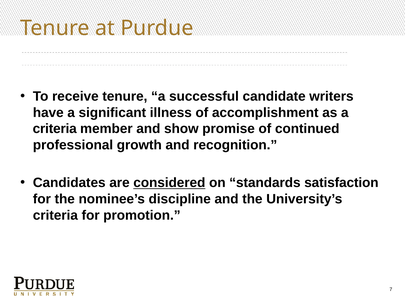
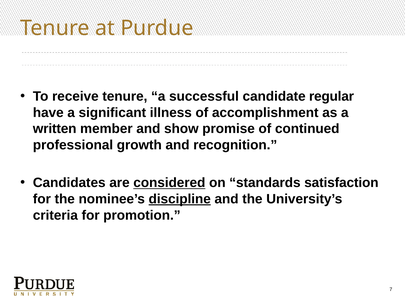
writers: writers -> regular
criteria at (55, 129): criteria -> written
discipline underline: none -> present
